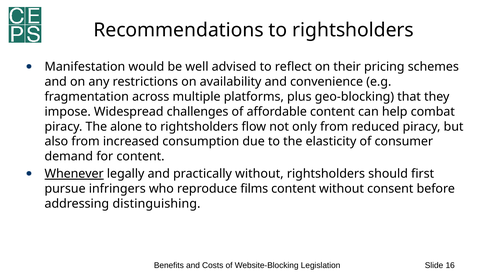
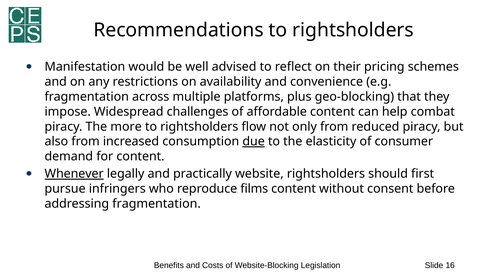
alone: alone -> more
due underline: none -> present
practically without: without -> website
addressing distinguishing: distinguishing -> fragmentation
